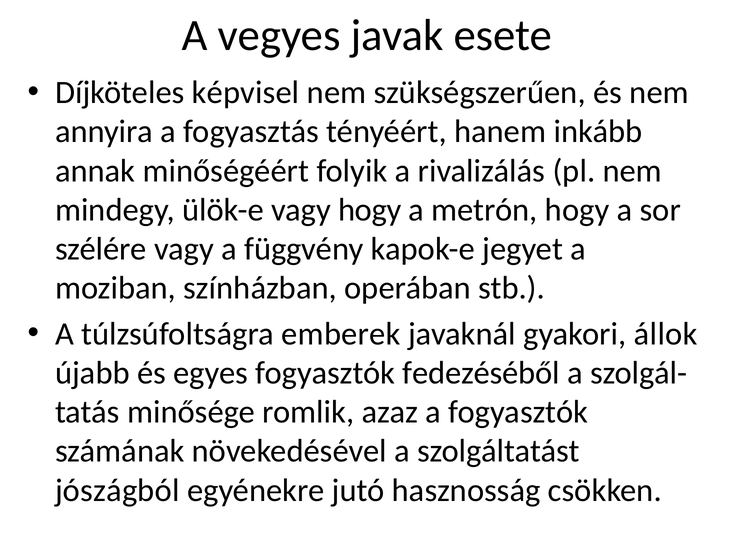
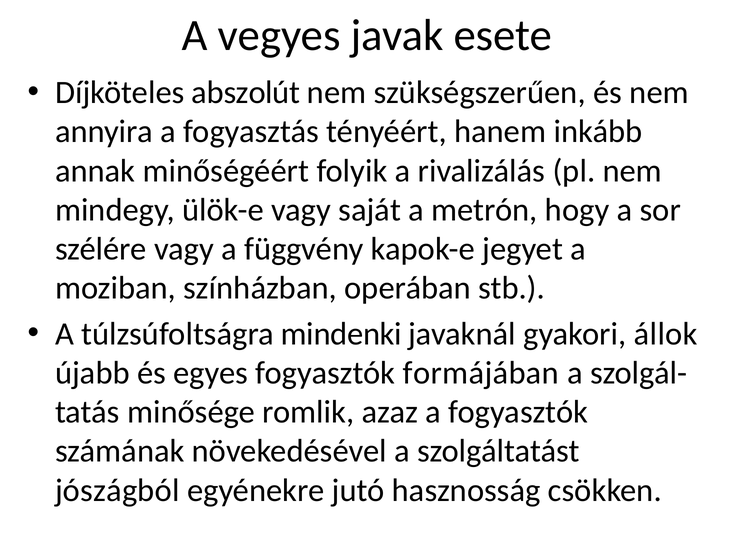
képvisel: képvisel -> abszolút
vagy hogy: hogy -> saját
emberek: emberek -> mindenki
fedezéséből: fedezéséből -> formájában
